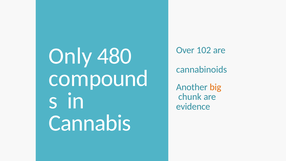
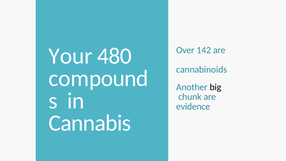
102: 102 -> 142
Only: Only -> Your
big colour: orange -> black
